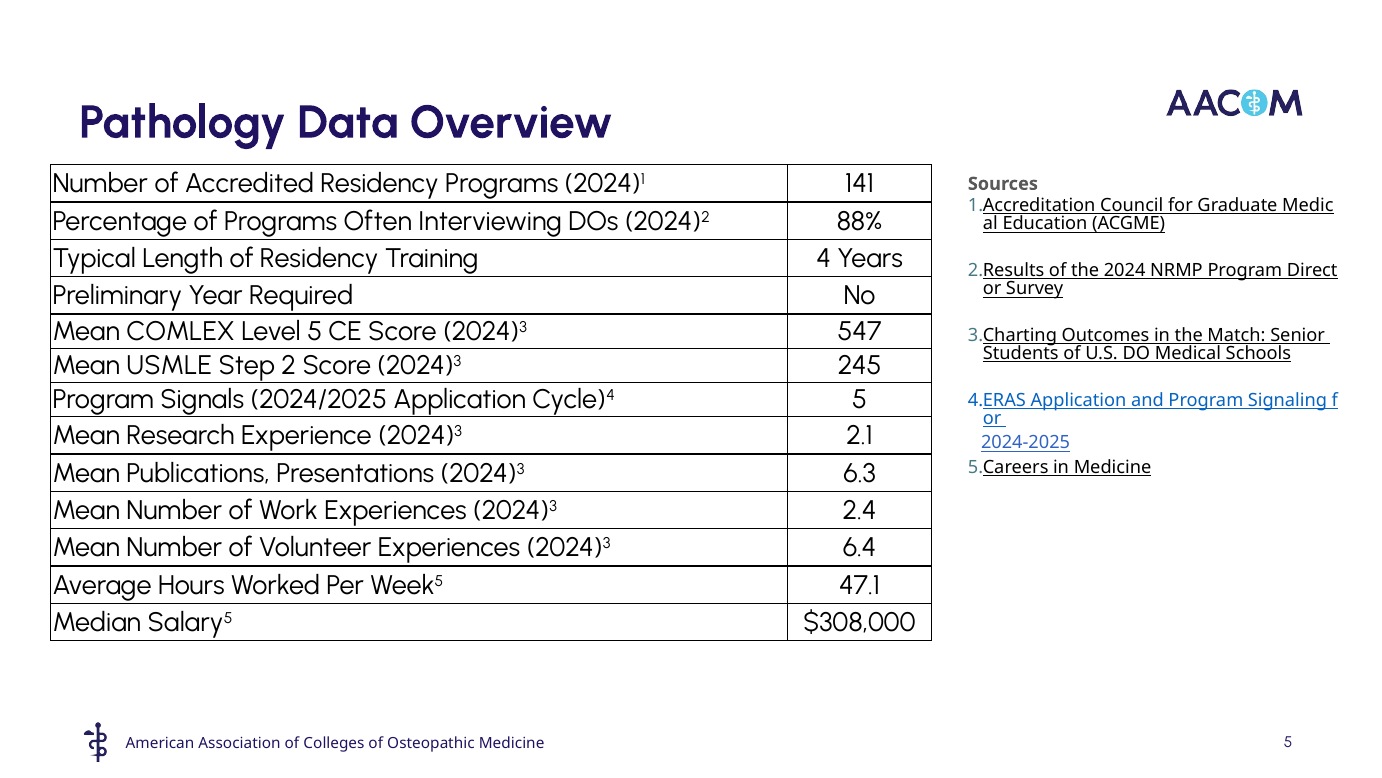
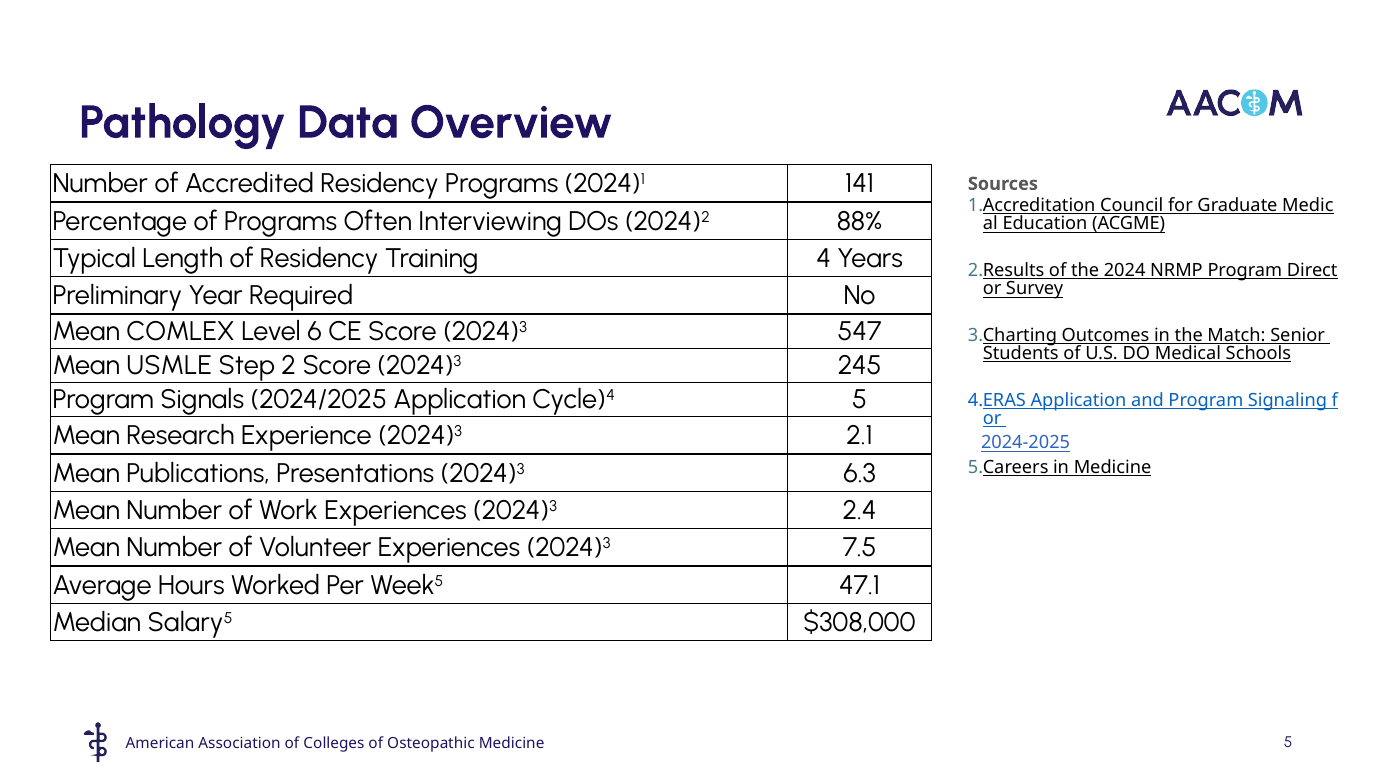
Level 5: 5 -> 6
6.4: 6.4 -> 7.5
